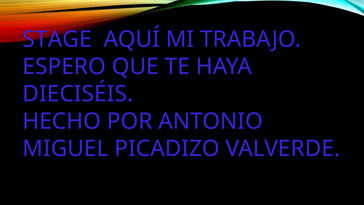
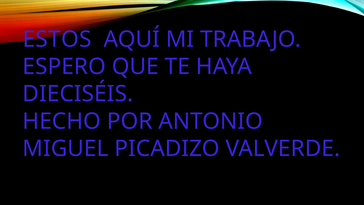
STAGE: STAGE -> ESTOS
